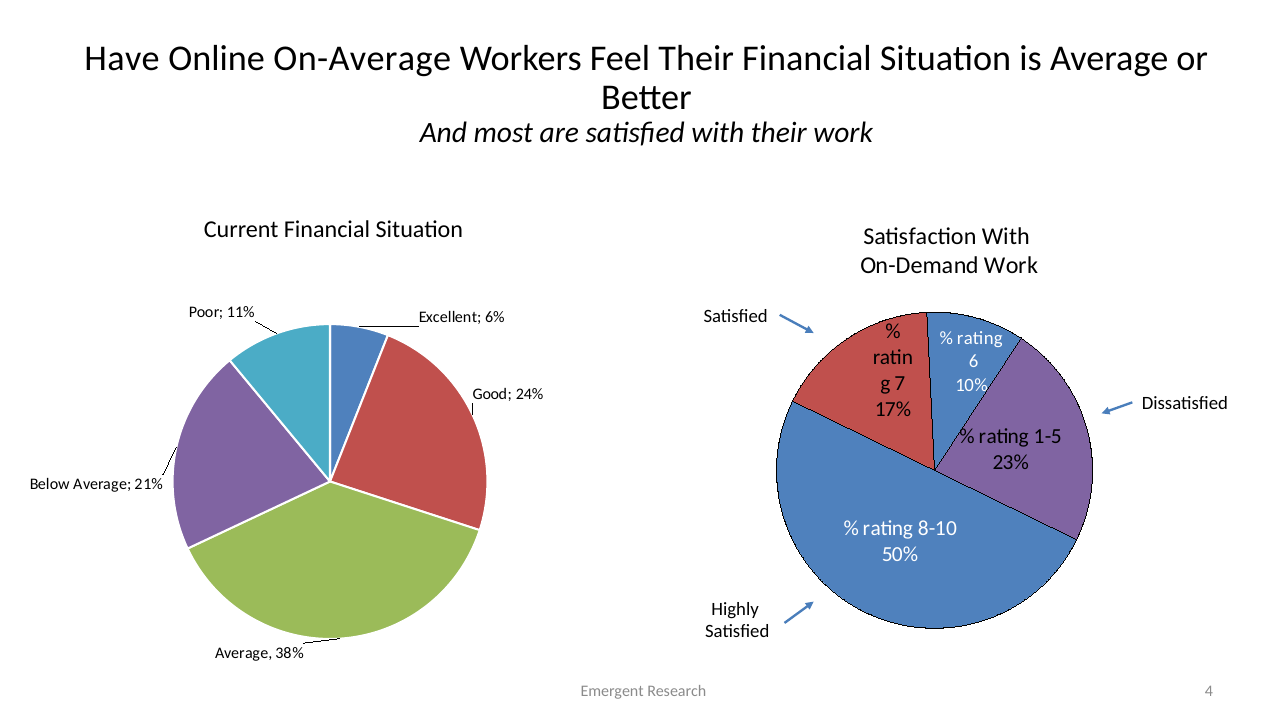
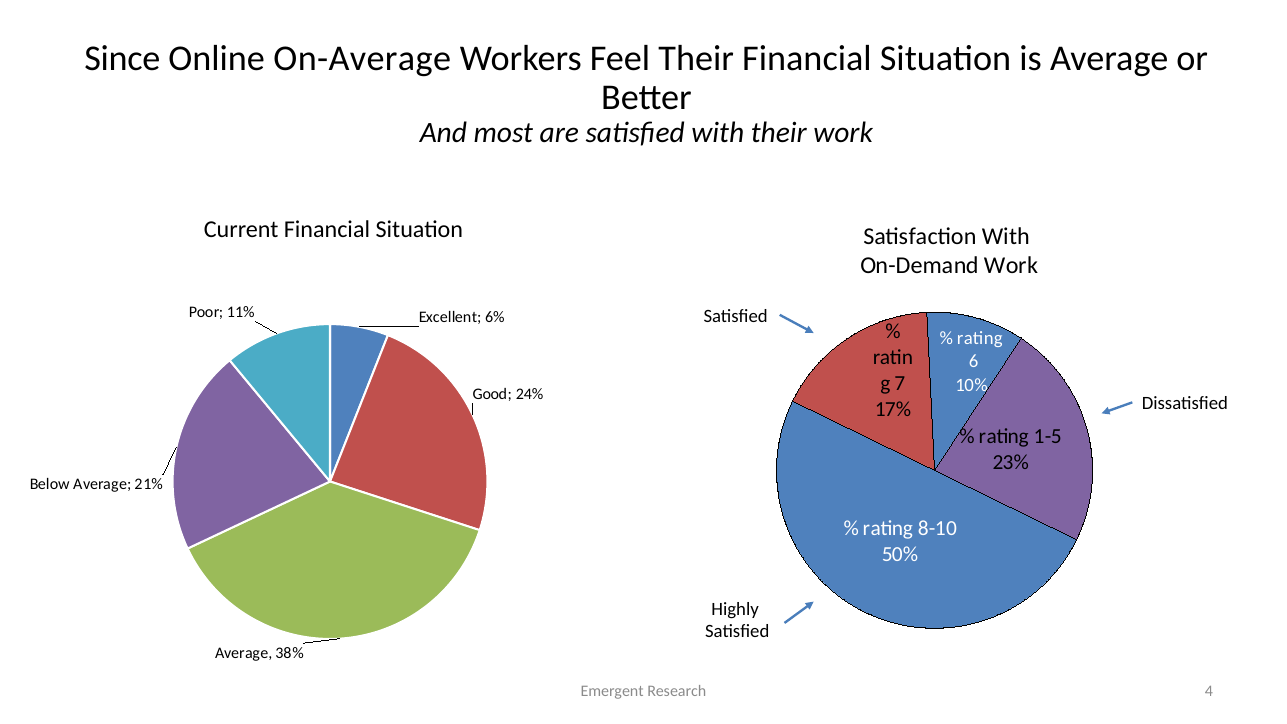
Have: Have -> Since
